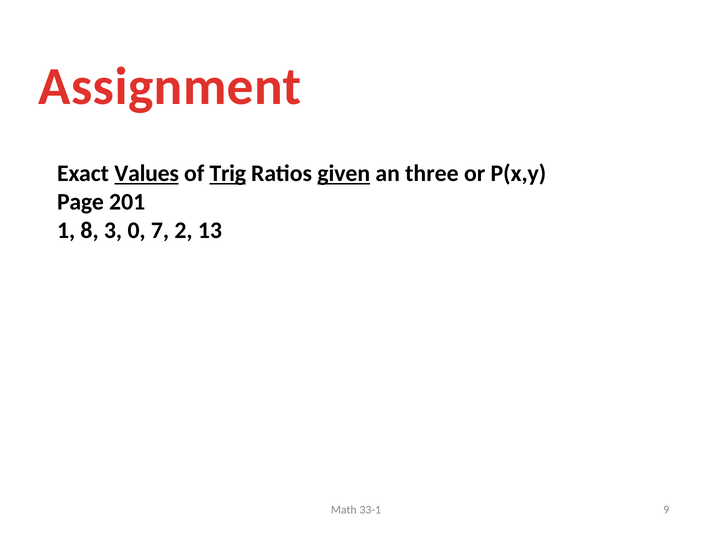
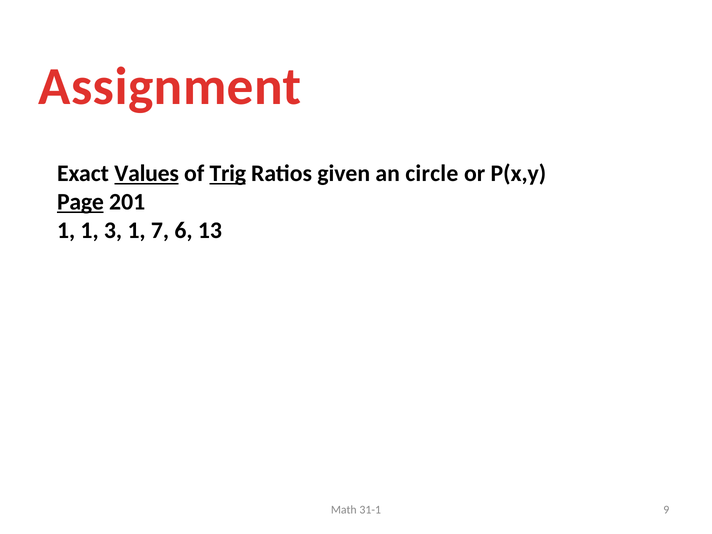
given underline: present -> none
three: three -> circle
Page underline: none -> present
1 8: 8 -> 1
3 0: 0 -> 1
2: 2 -> 6
33-1: 33-1 -> 31-1
